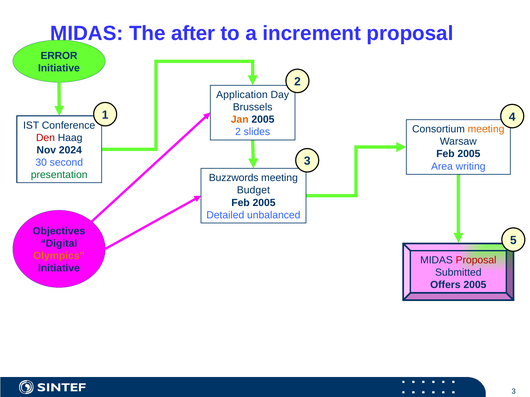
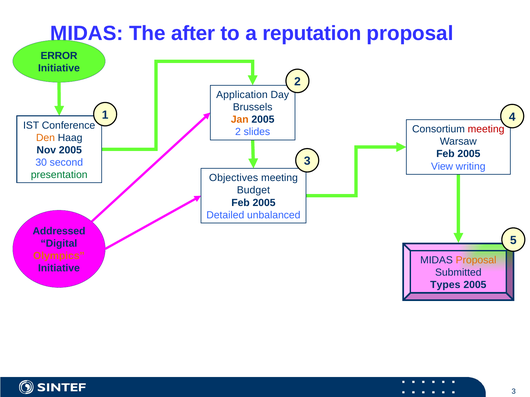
increment: increment -> reputation
meeting at (486, 129) colour: orange -> red
Den colour: red -> orange
Nov 2024: 2024 -> 2005
Area: Area -> View
Buzzwords: Buzzwords -> Objectives
Objectives: Objectives -> Addressed
Proposal at (476, 260) colour: red -> orange
Offers: Offers -> Types
